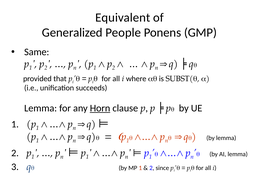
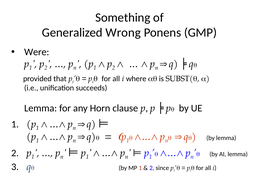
Equivalent: Equivalent -> Something
People: People -> Wrong
Same: Same -> Were
Horn underline: present -> none
